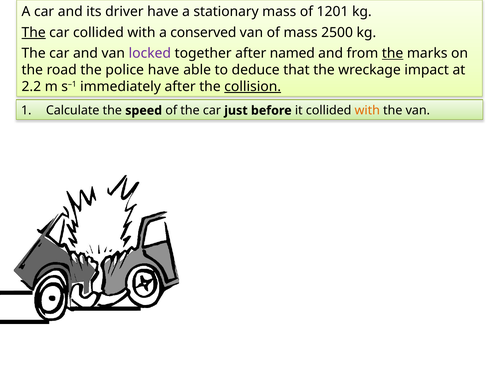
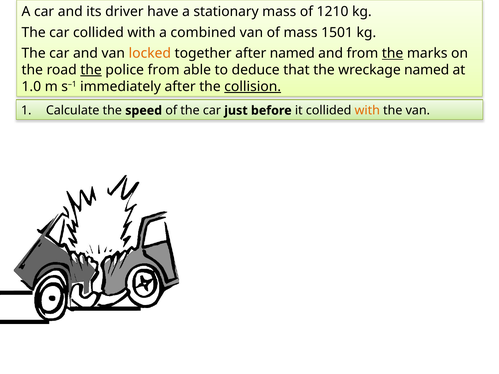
1201: 1201 -> 1210
The at (34, 33) underline: present -> none
conserved: conserved -> combined
2500: 2500 -> 1501
locked colour: purple -> orange
the at (91, 70) underline: none -> present
police have: have -> from
wreckage impact: impact -> named
2.2: 2.2 -> 1.0
